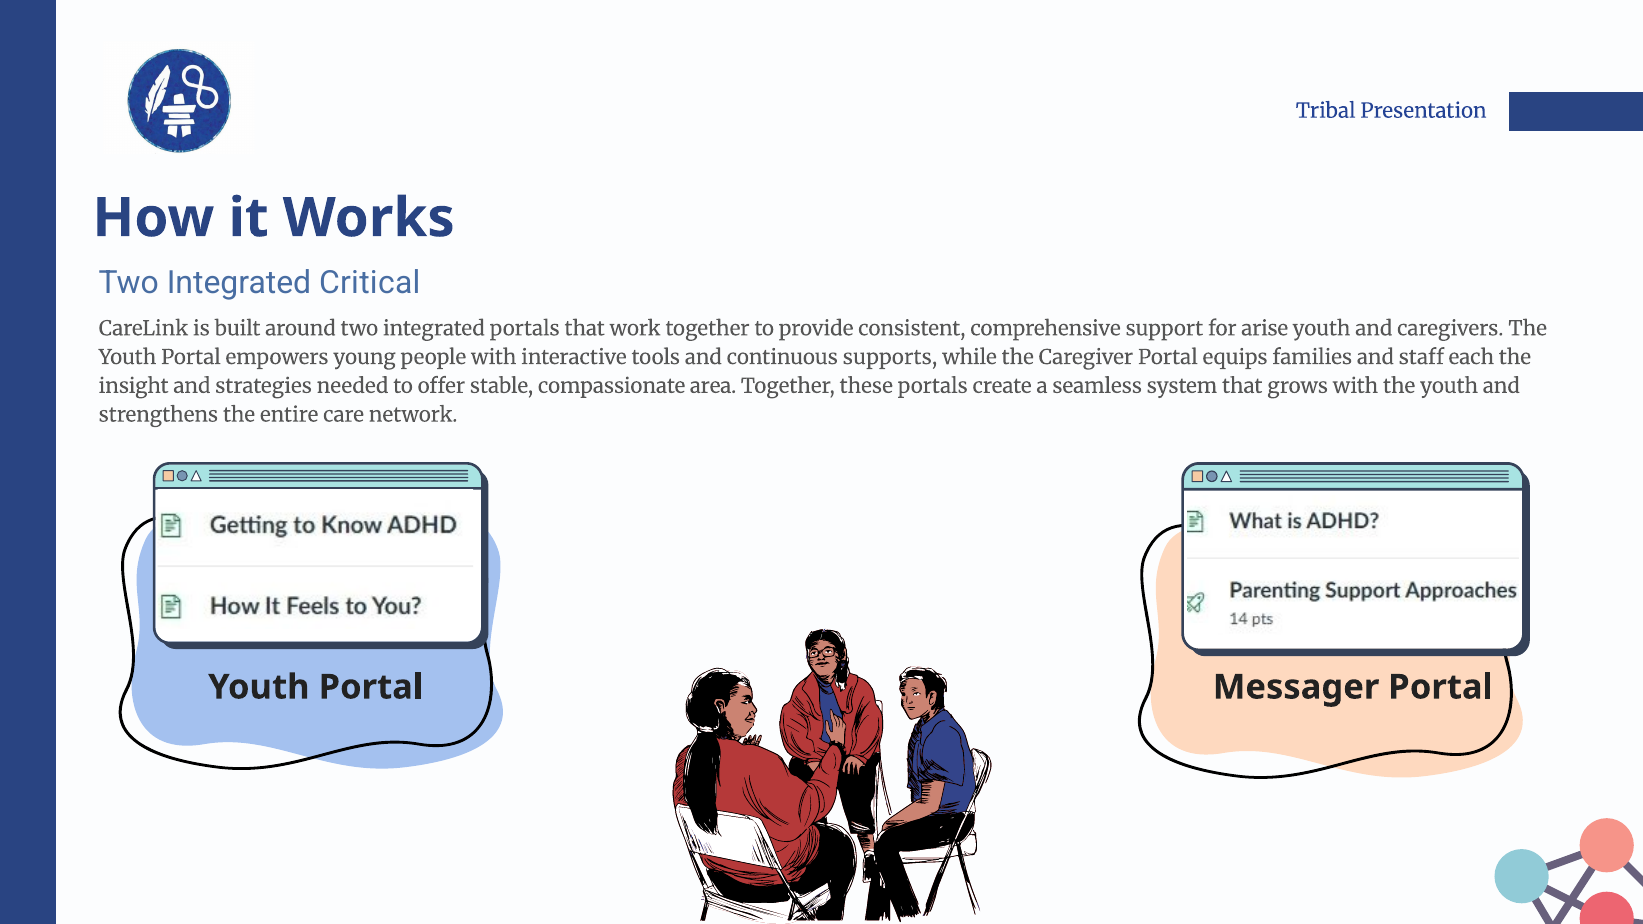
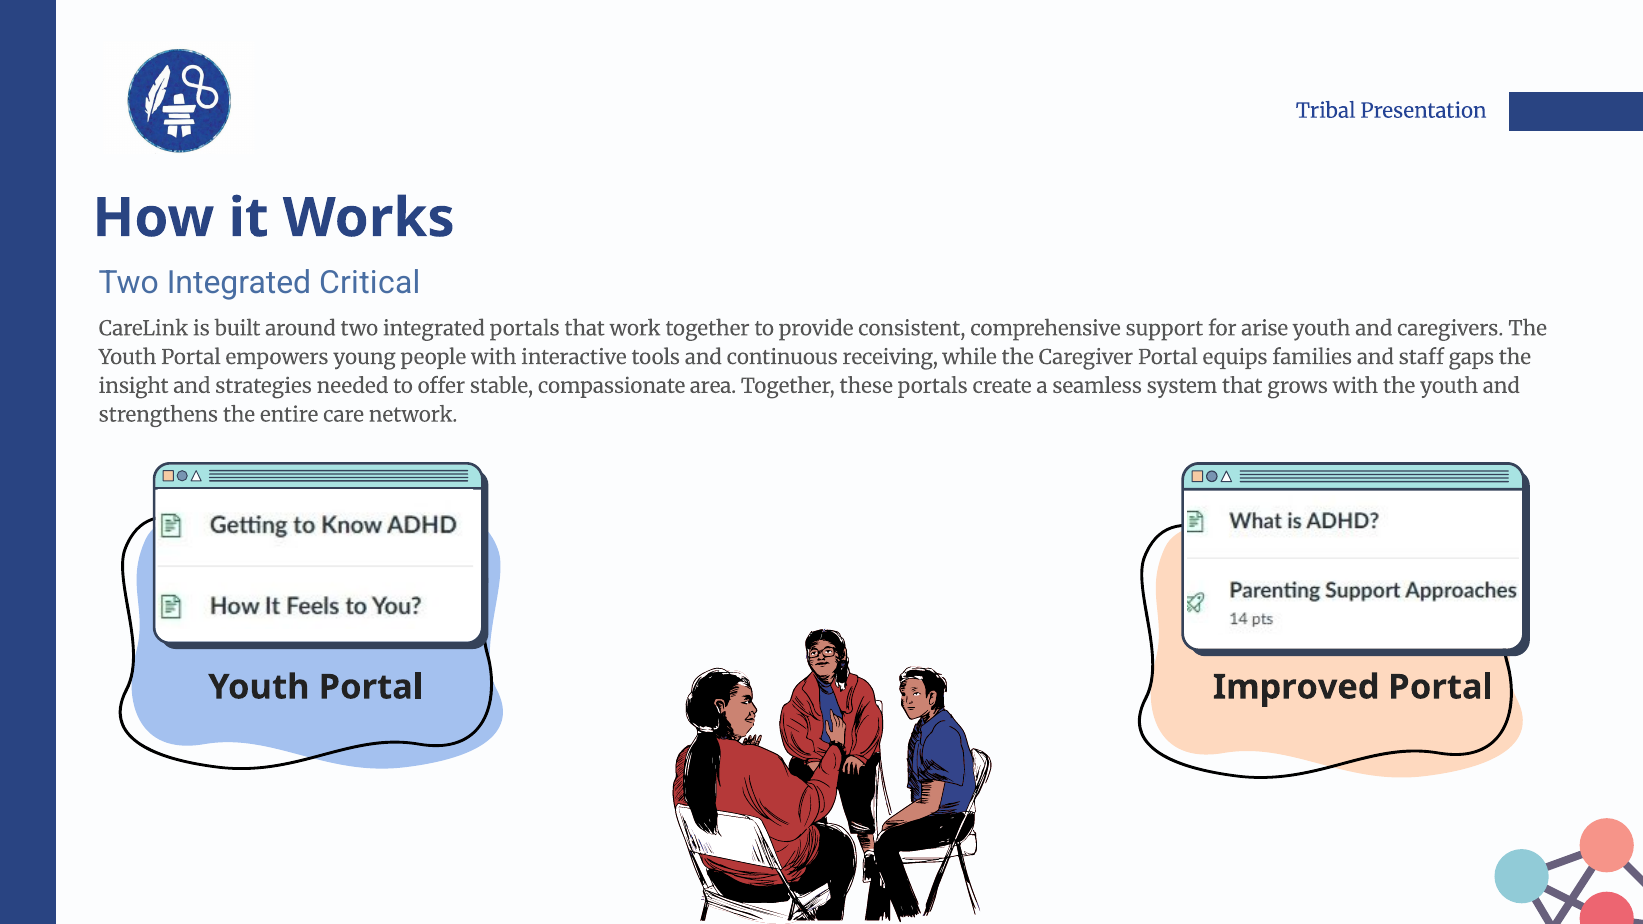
supports: supports -> receiving
each: each -> gaps
Messager: Messager -> Improved
